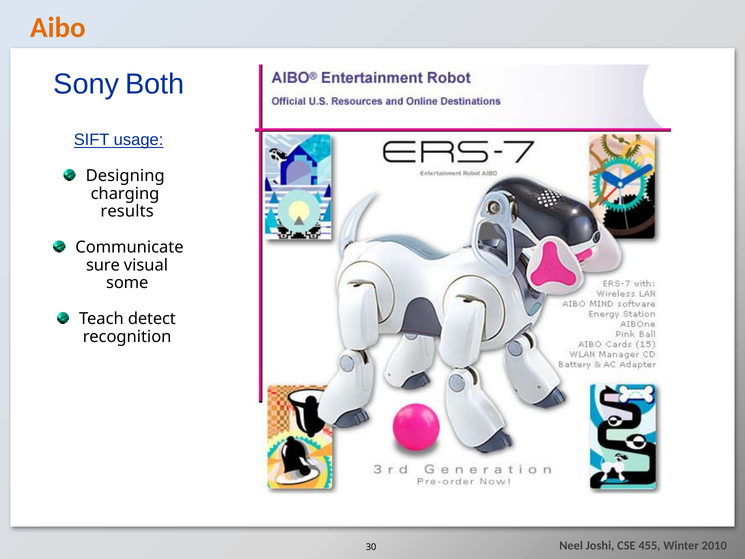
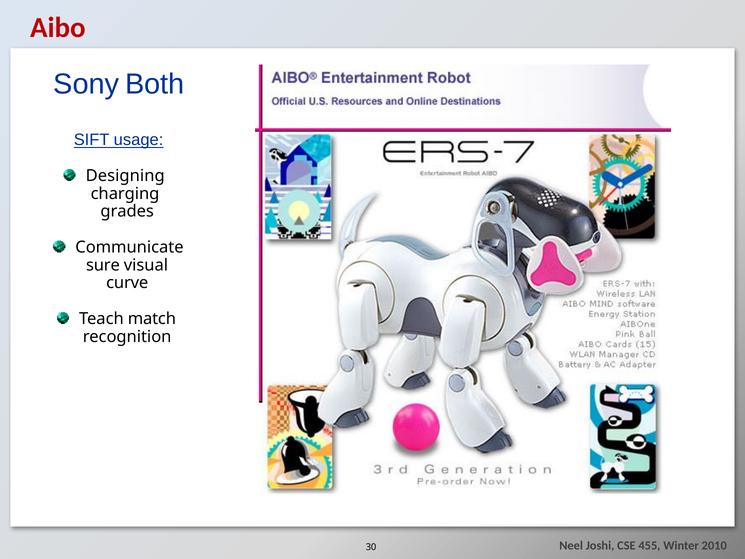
Aibo colour: orange -> red
results: results -> grades
some: some -> curve
detect: detect -> match
